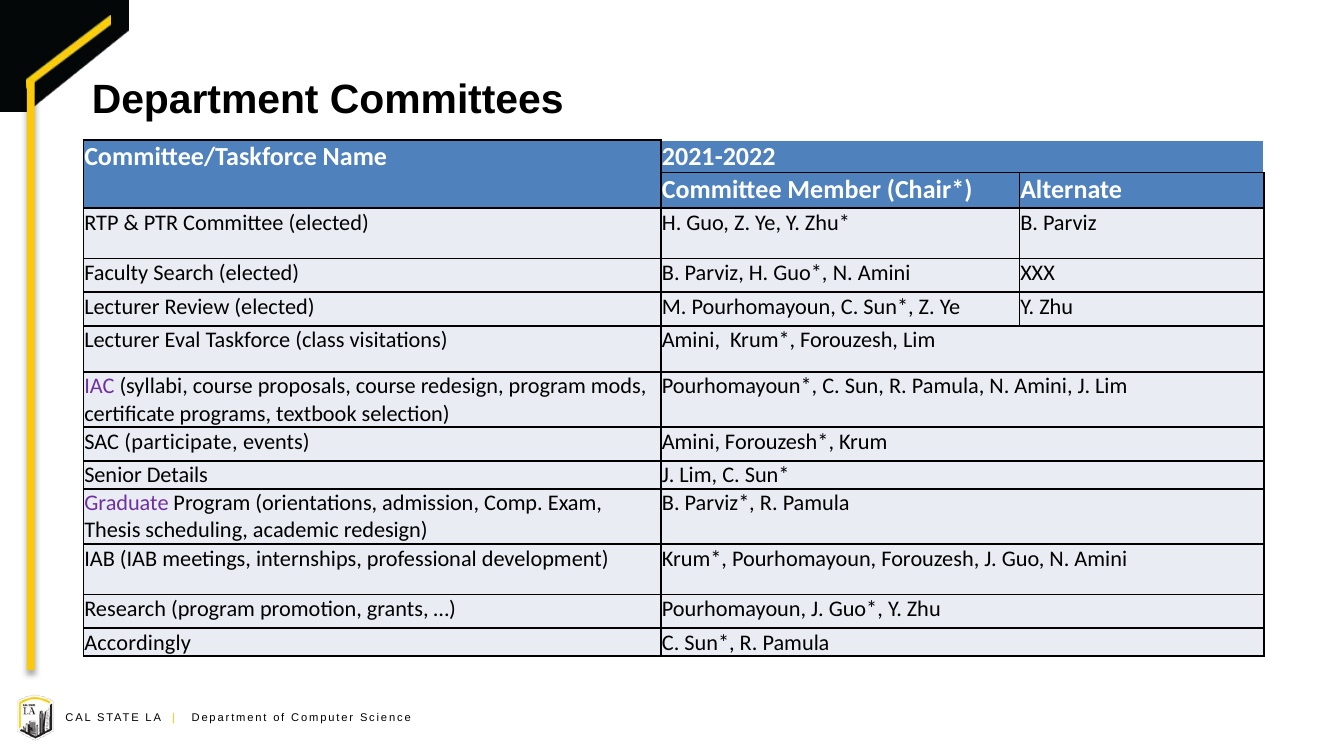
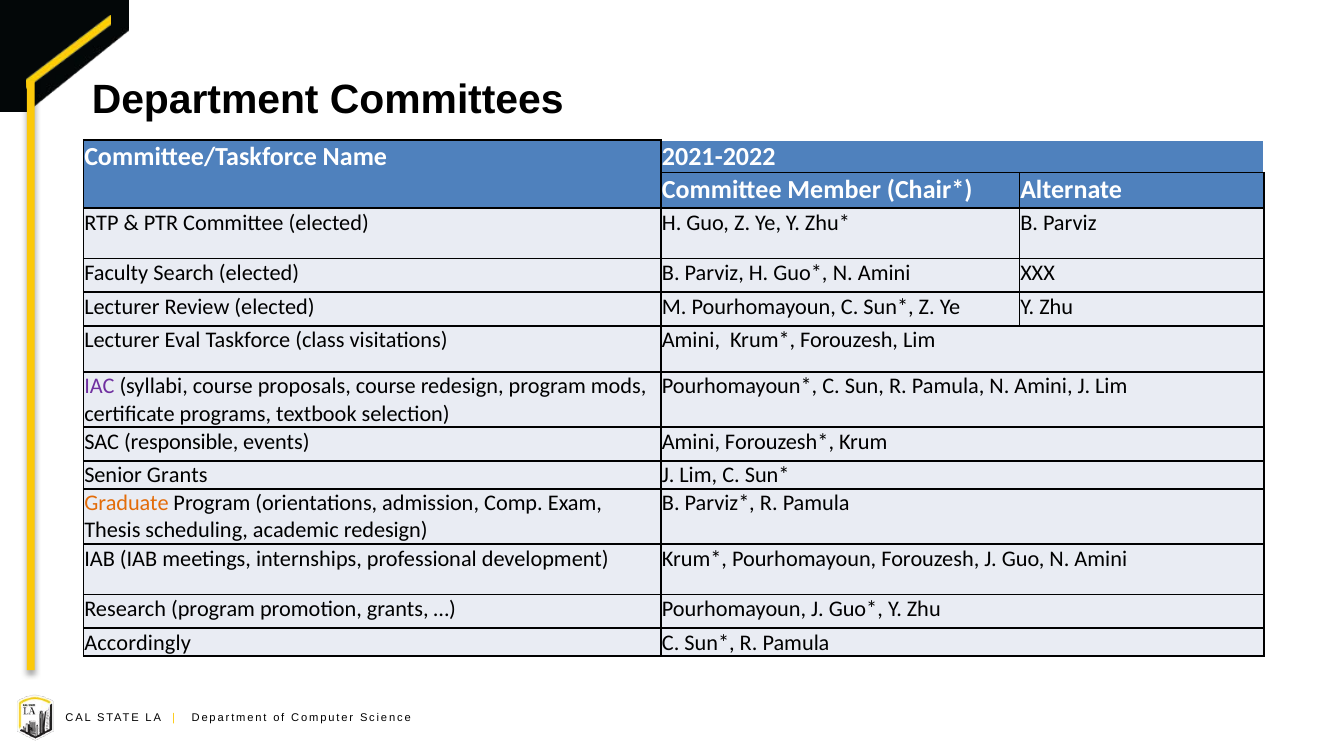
participate: participate -> responsible
Senior Details: Details -> Grants
Graduate colour: purple -> orange
